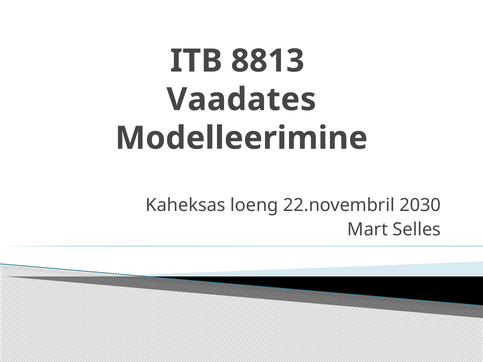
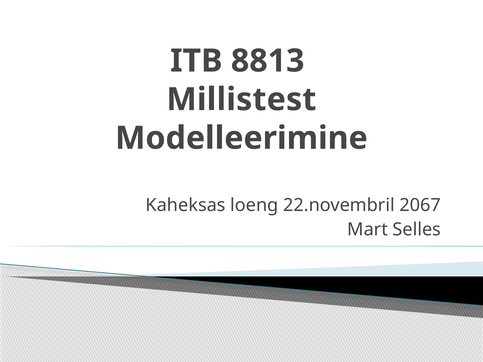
Vaadates: Vaadates -> Millistest
2030: 2030 -> 2067
